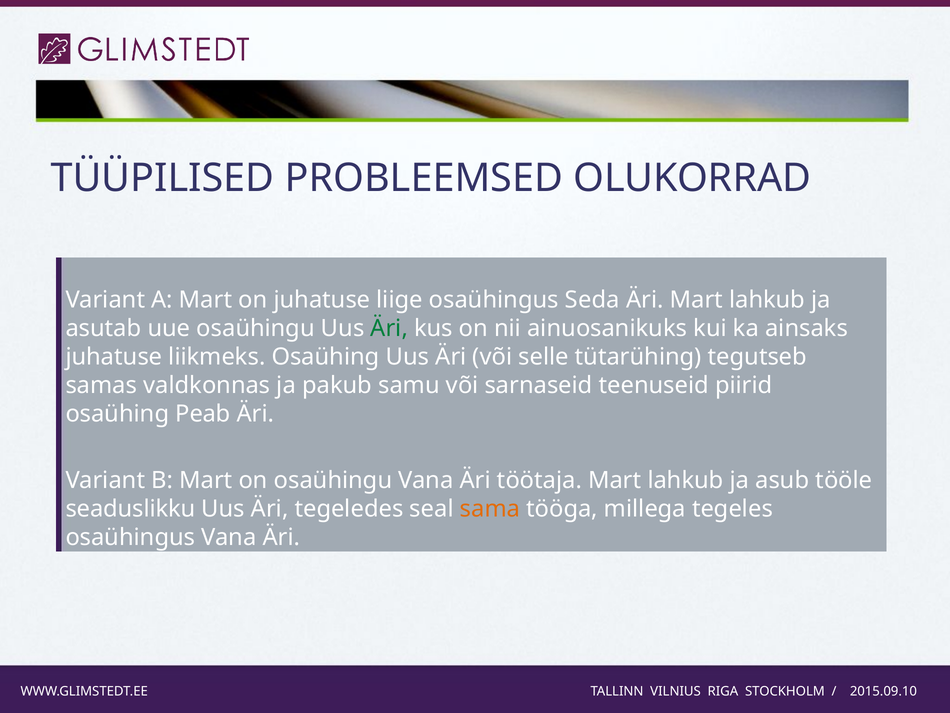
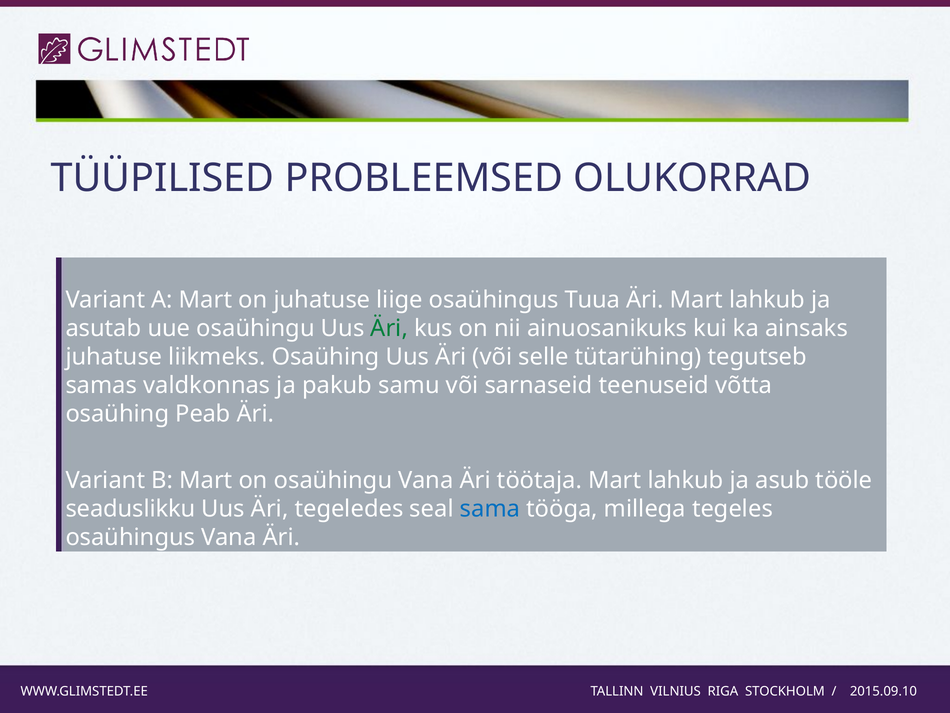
Seda: Seda -> Tuua
piirid: piirid -> võtta
sama colour: orange -> blue
